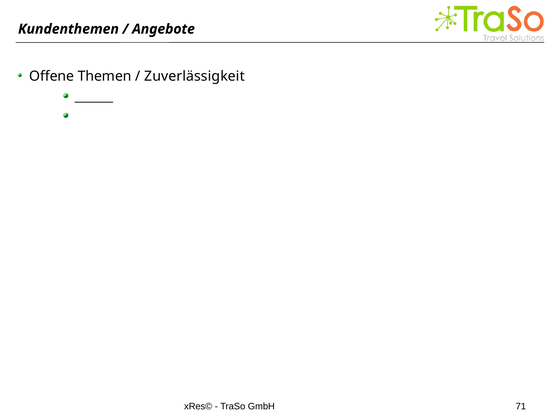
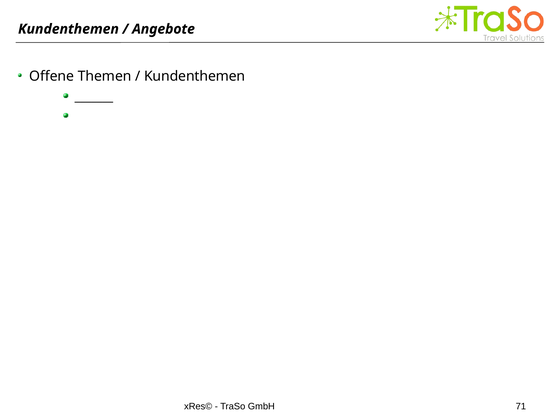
Zuverlässigkeit at (195, 76): Zuverlässigkeit -> Kundenthemen
